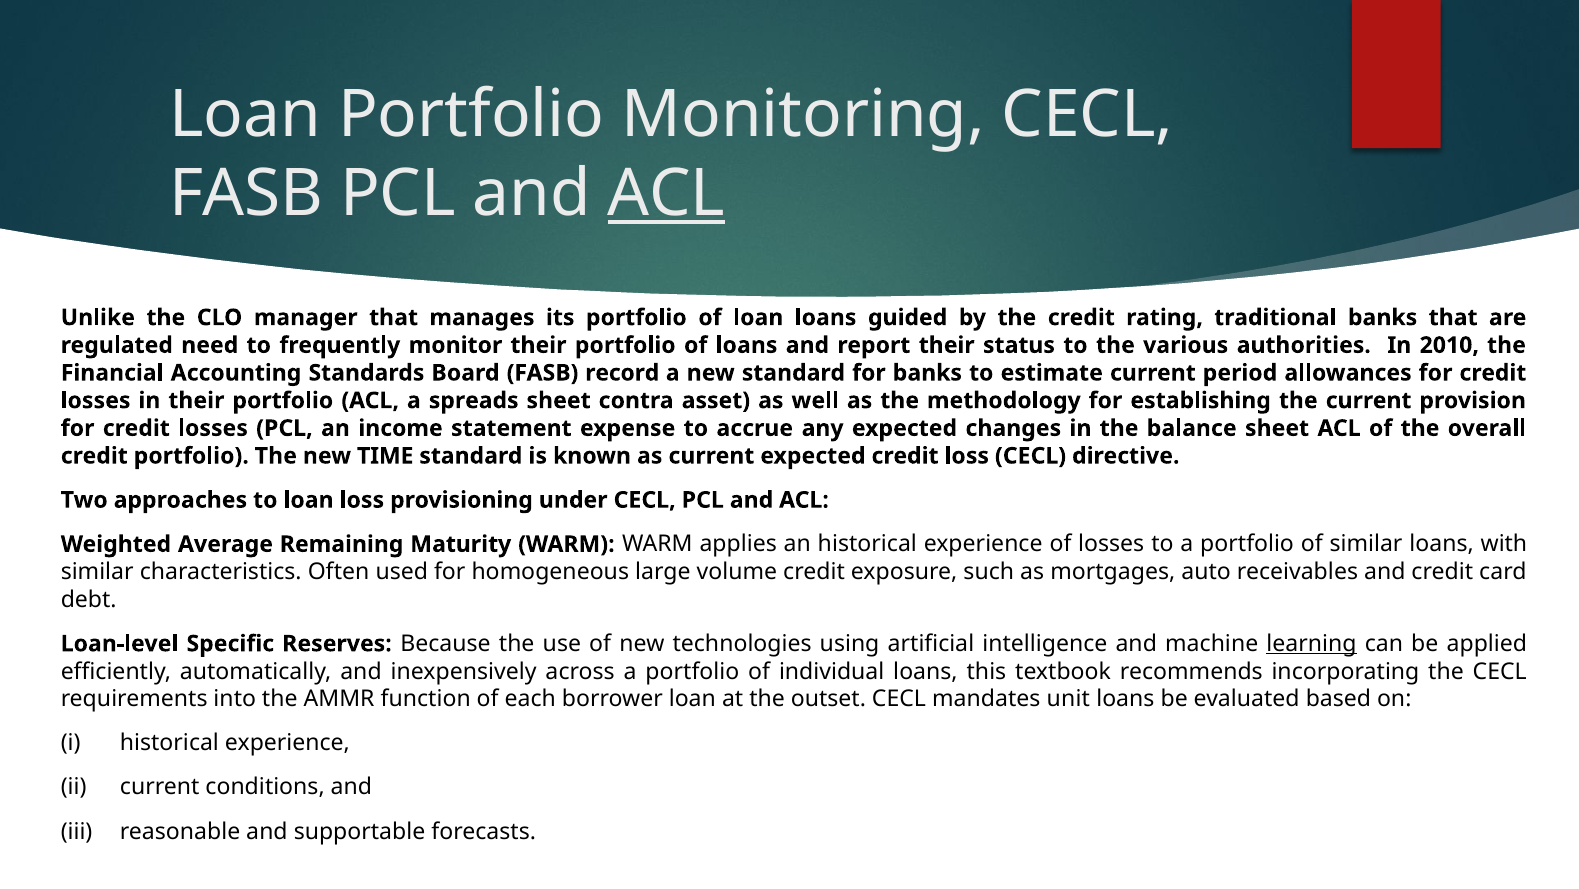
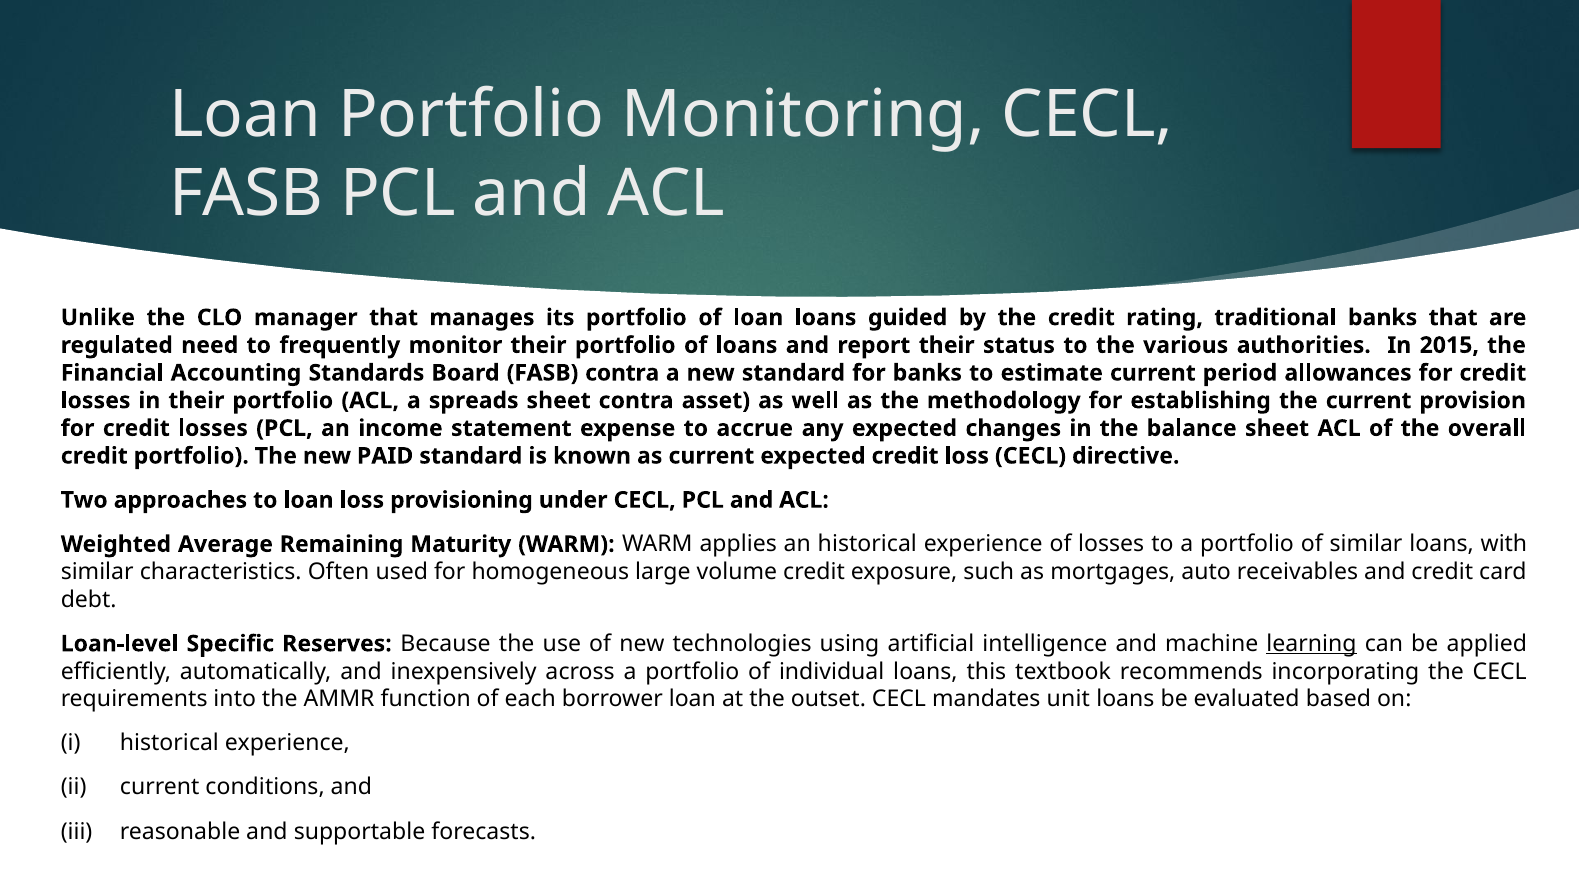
ACL at (666, 193) underline: present -> none
2010: 2010 -> 2015
FASB record: record -> contra
TIME: TIME -> PAID
